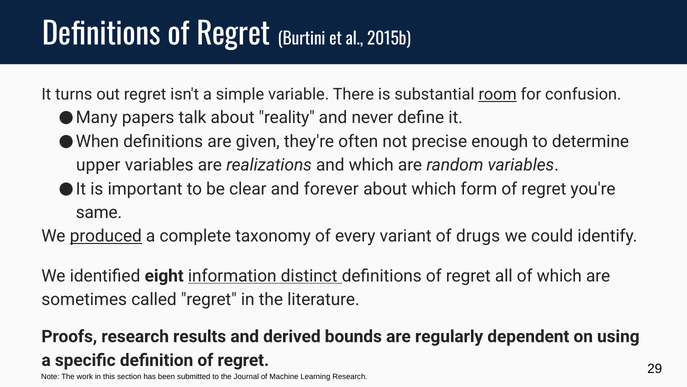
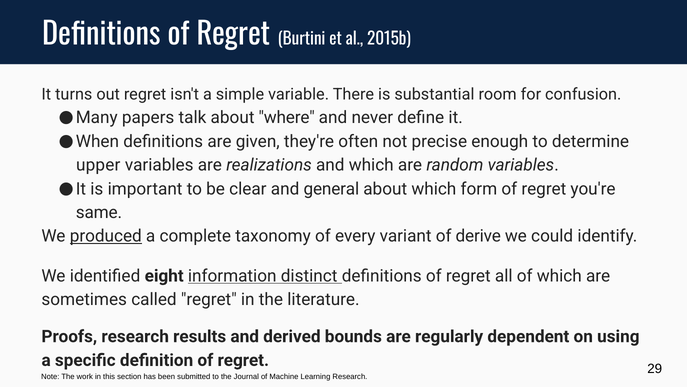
room underline: present -> none
reality: reality -> where
forever: forever -> general
drugs: drugs -> derive
